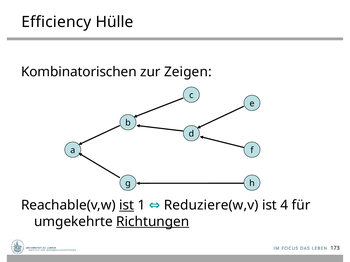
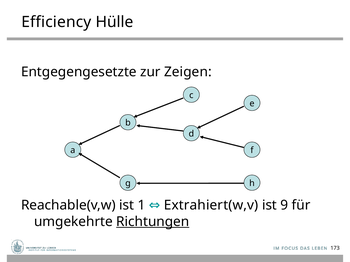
Kombinatorischen: Kombinatorischen -> Entgegengesetzte
ist at (127, 206) underline: present -> none
Reduziere(w,v: Reduziere(w,v -> Extrahiert(w,v
4: 4 -> 9
